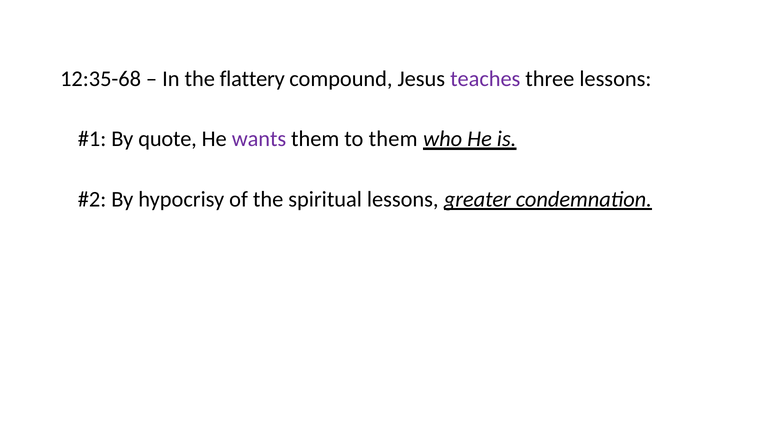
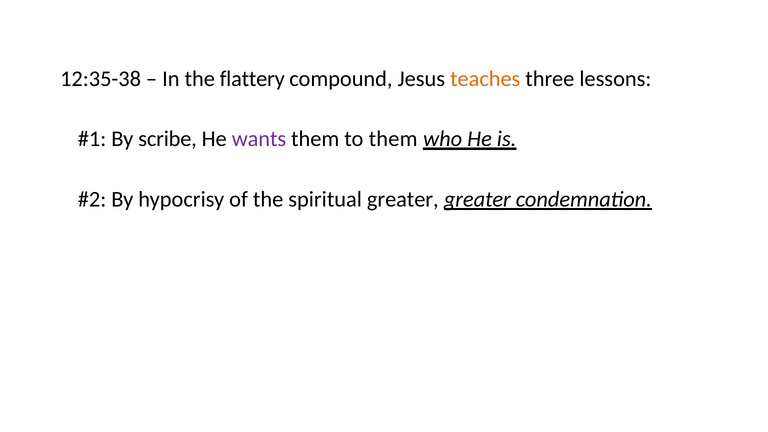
12:35-68: 12:35-68 -> 12:35-38
teaches colour: purple -> orange
quote: quote -> scribe
spiritual lessons: lessons -> greater
